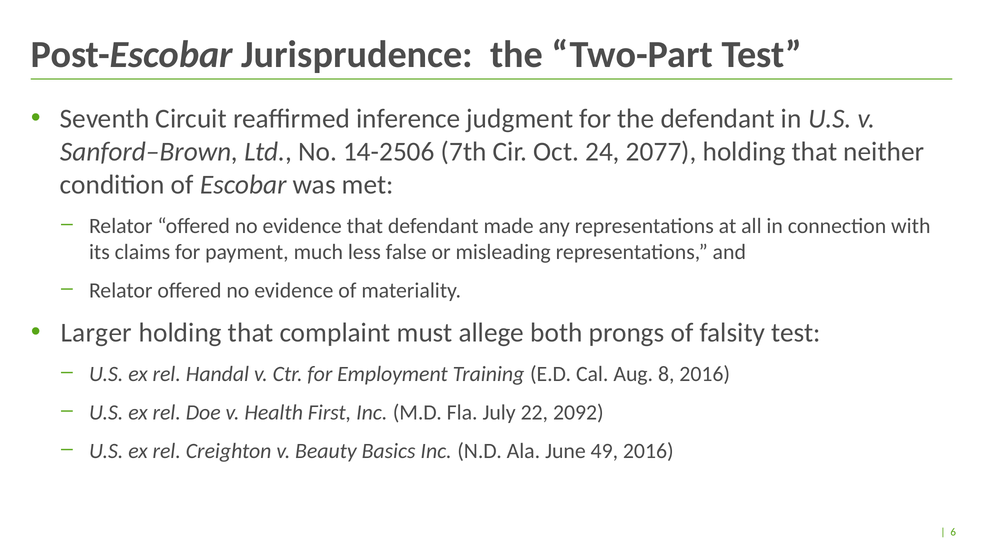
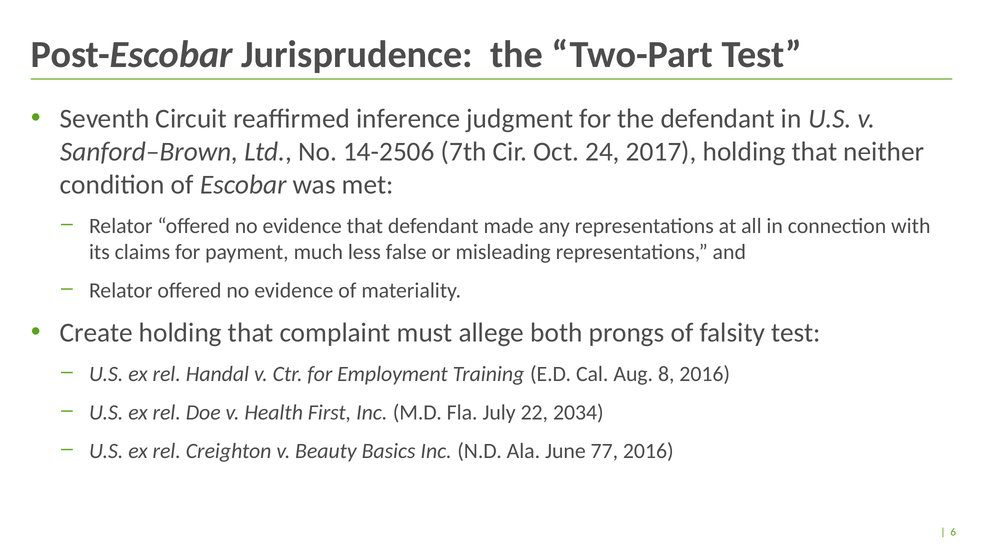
2077: 2077 -> 2017
Larger: Larger -> Create
2092: 2092 -> 2034
49: 49 -> 77
